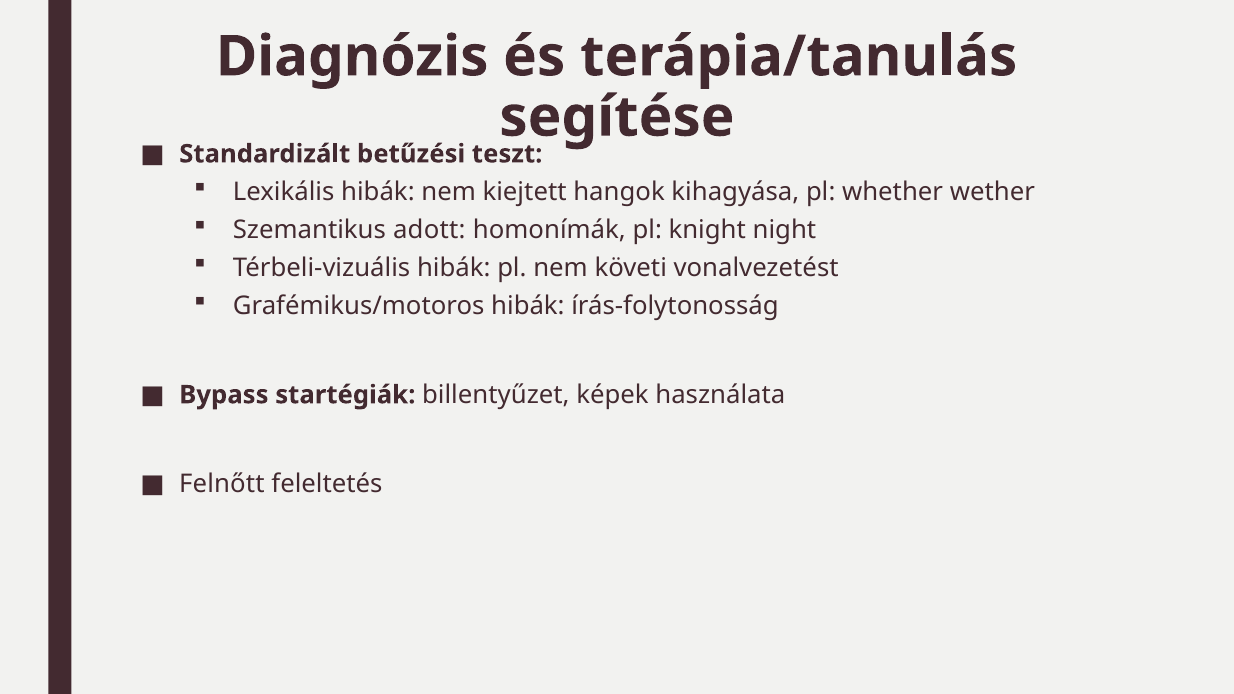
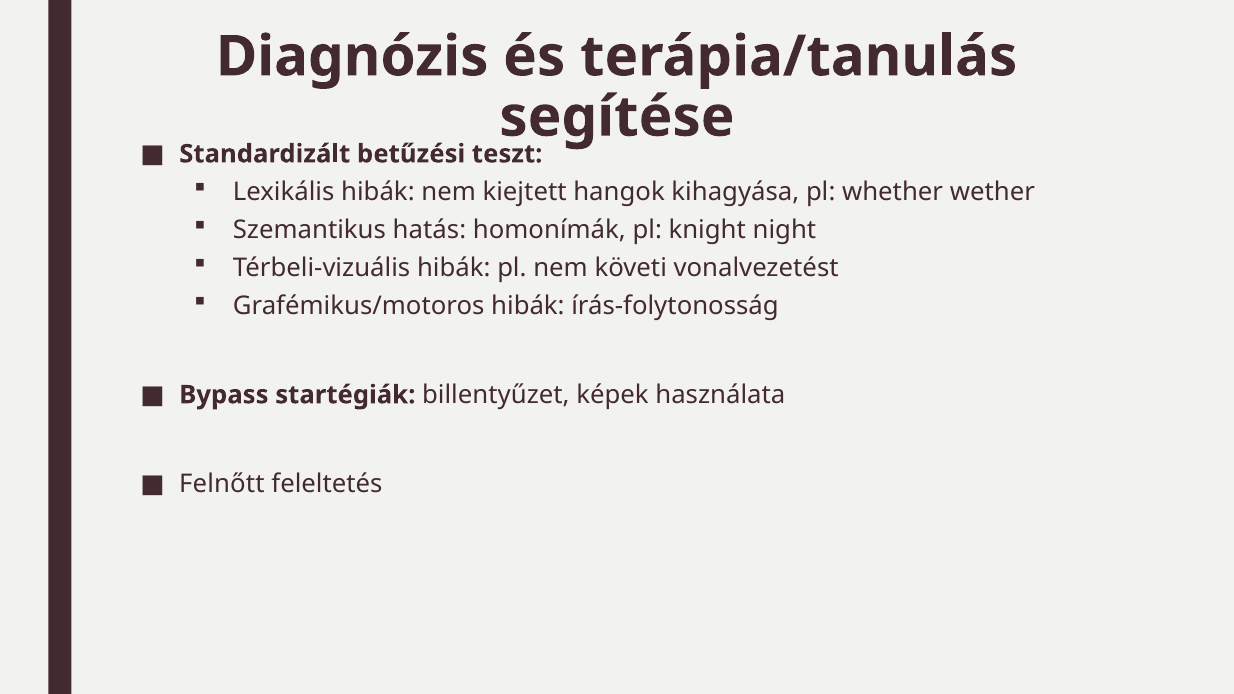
adott: adott -> hatás
